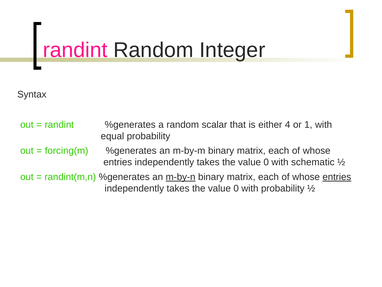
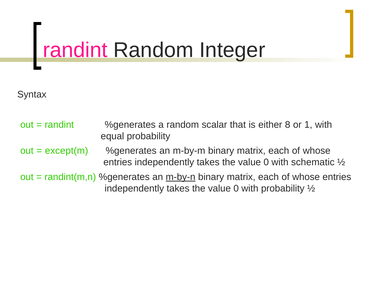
4: 4 -> 8
forcing(m: forcing(m -> except(m
entries at (337, 177) underline: present -> none
